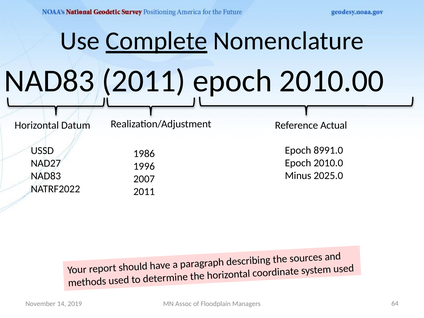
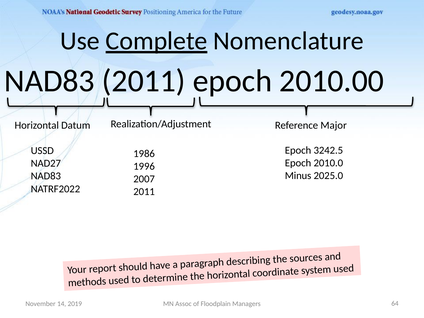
Actual: Actual -> Major
8991.0: 8991.0 -> 3242.5
